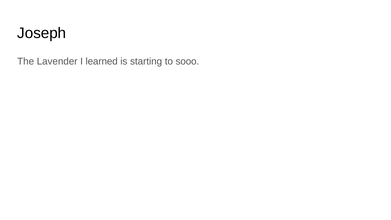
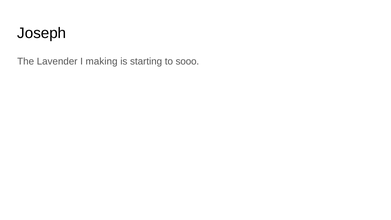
learned: learned -> making
